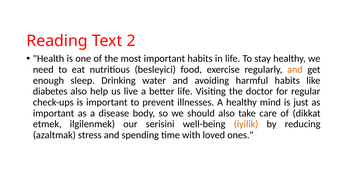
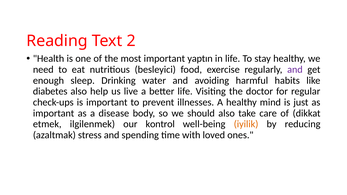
important habits: habits -> yaptın
and at (295, 70) colour: orange -> purple
serisini: serisini -> kontrol
